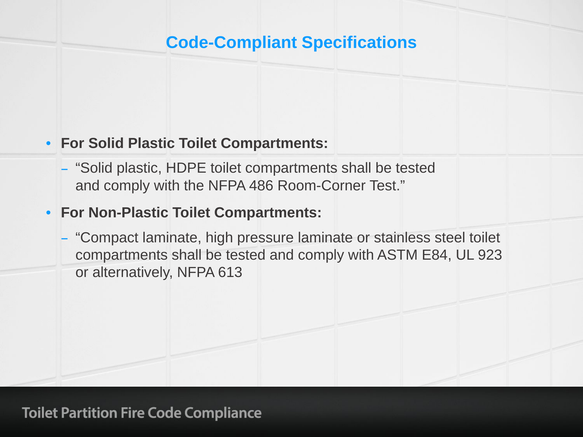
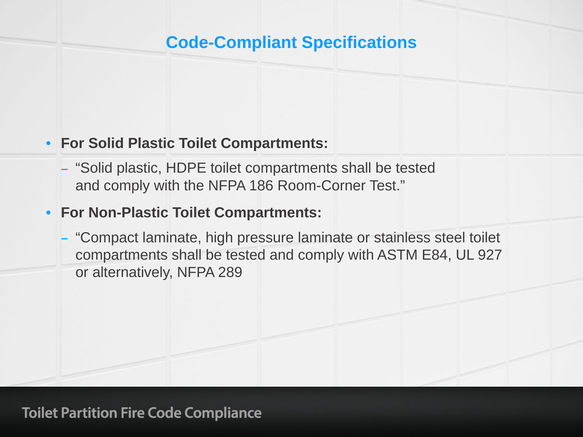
486: 486 -> 186
923: 923 -> 927
613: 613 -> 289
